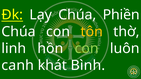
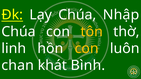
Phiền: Phiền -> Nhập
con at (87, 49) colour: light green -> yellow
canh: canh -> chan
